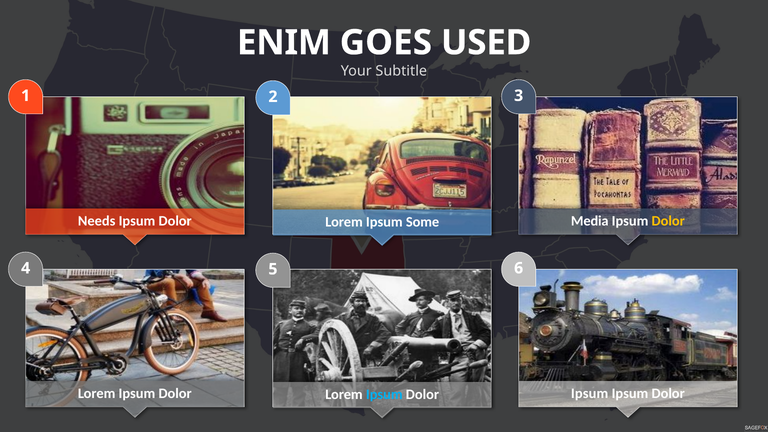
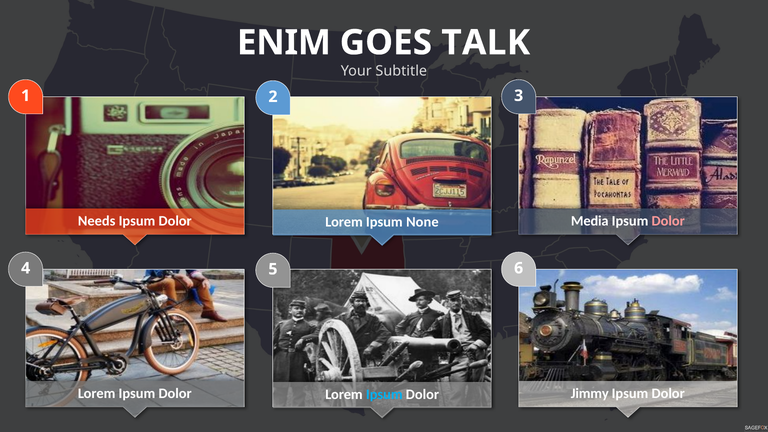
USED: USED -> TALK
Dolor at (668, 221) colour: yellow -> pink
Some: Some -> None
Ipsum at (590, 393): Ipsum -> Jimmy
